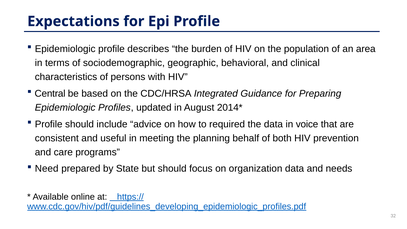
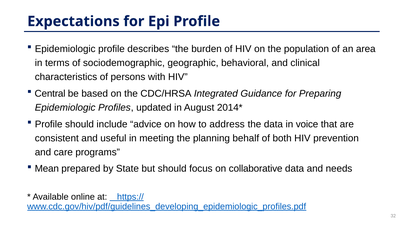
required: required -> address
Need: Need -> Mean
organization: organization -> collaborative
